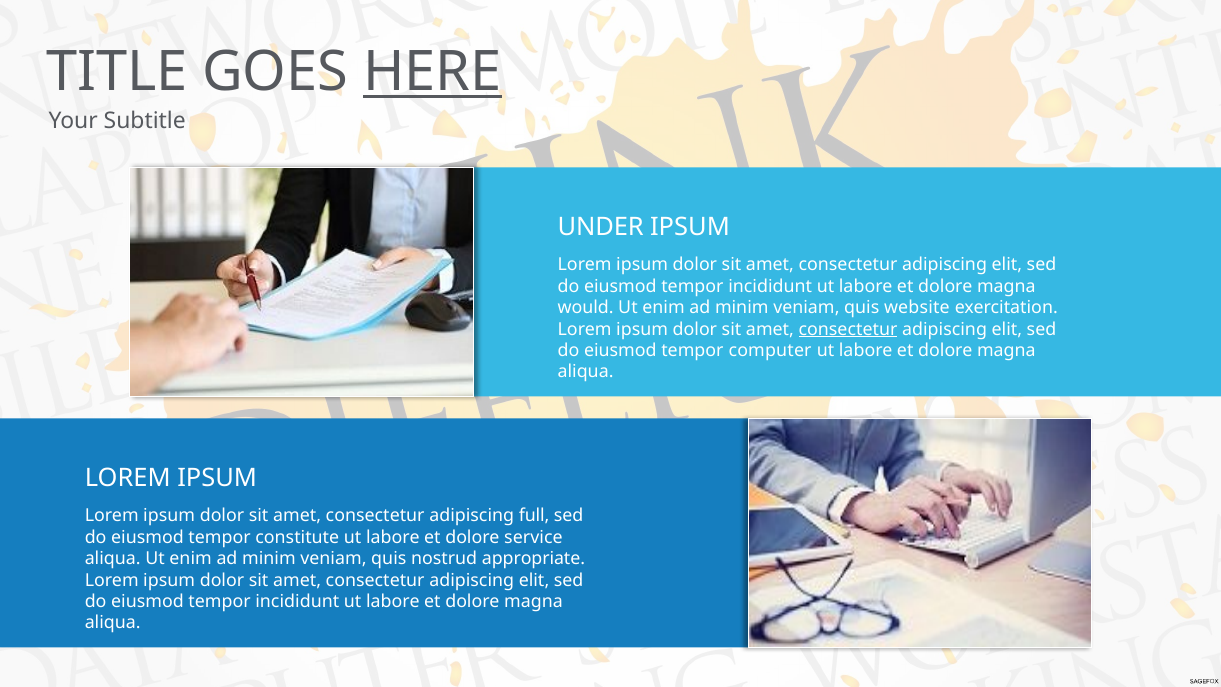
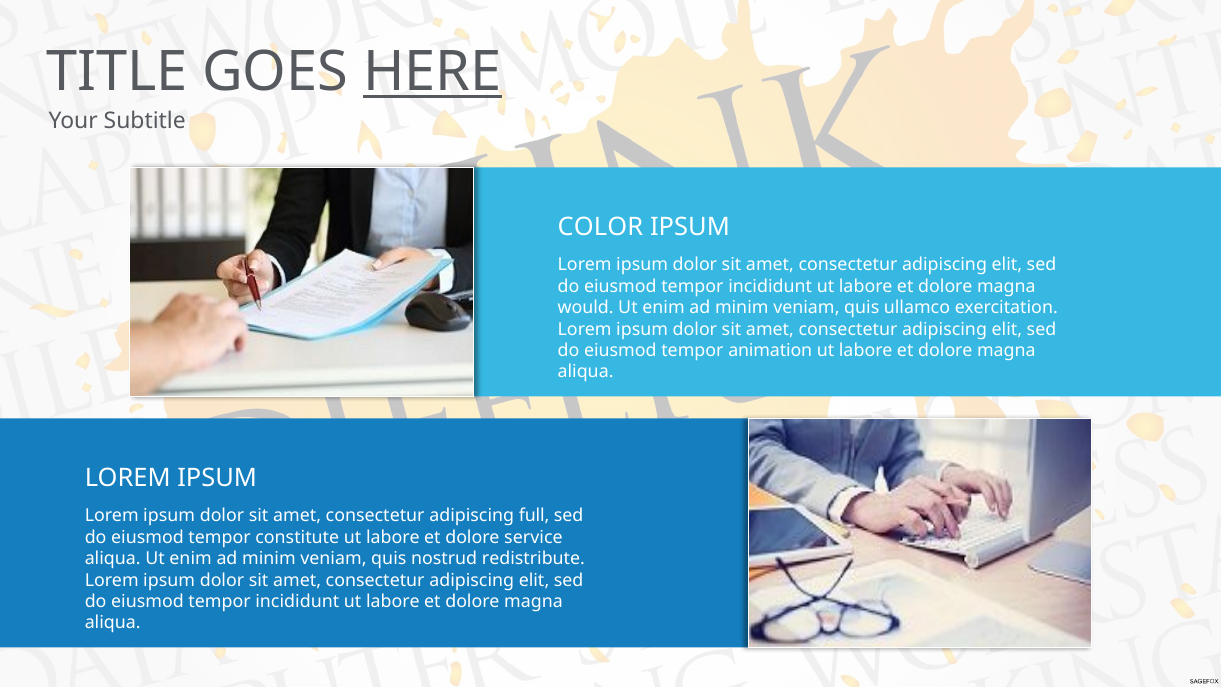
UNDER: UNDER -> COLOR
website: website -> ullamco
consectetur at (848, 329) underline: present -> none
computer: computer -> animation
appropriate: appropriate -> redistribute
